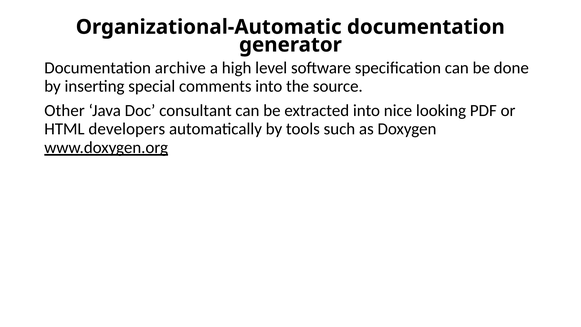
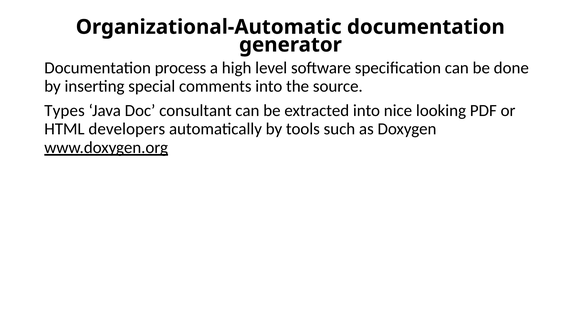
archive: archive -> process
Other: Other -> Types
